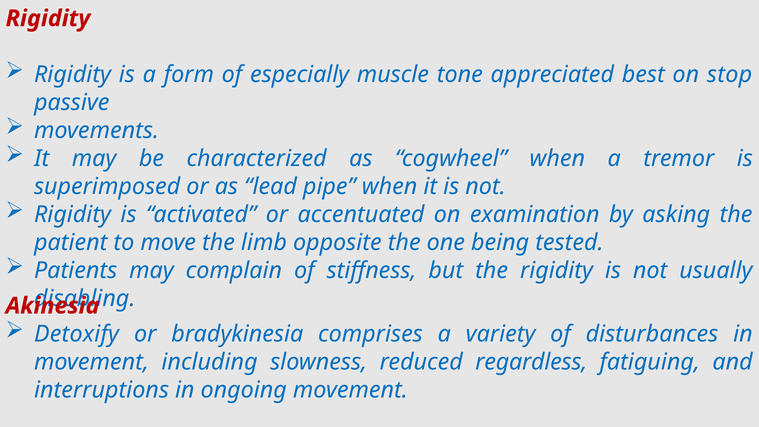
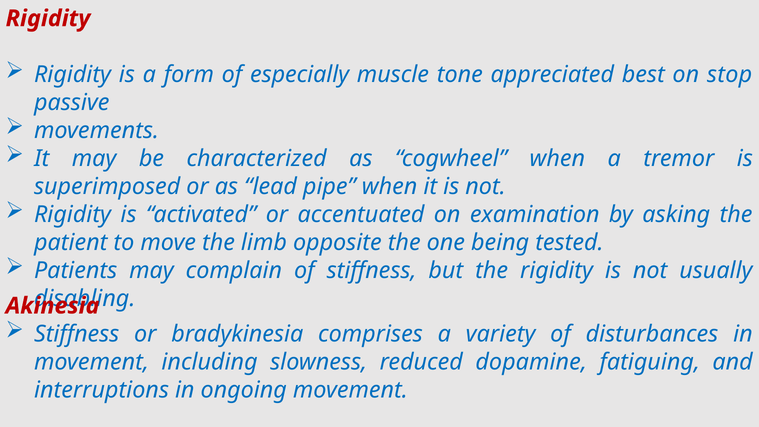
Detoxify at (77, 334): Detoxify -> Stiffness
regardless: regardless -> dopamine
